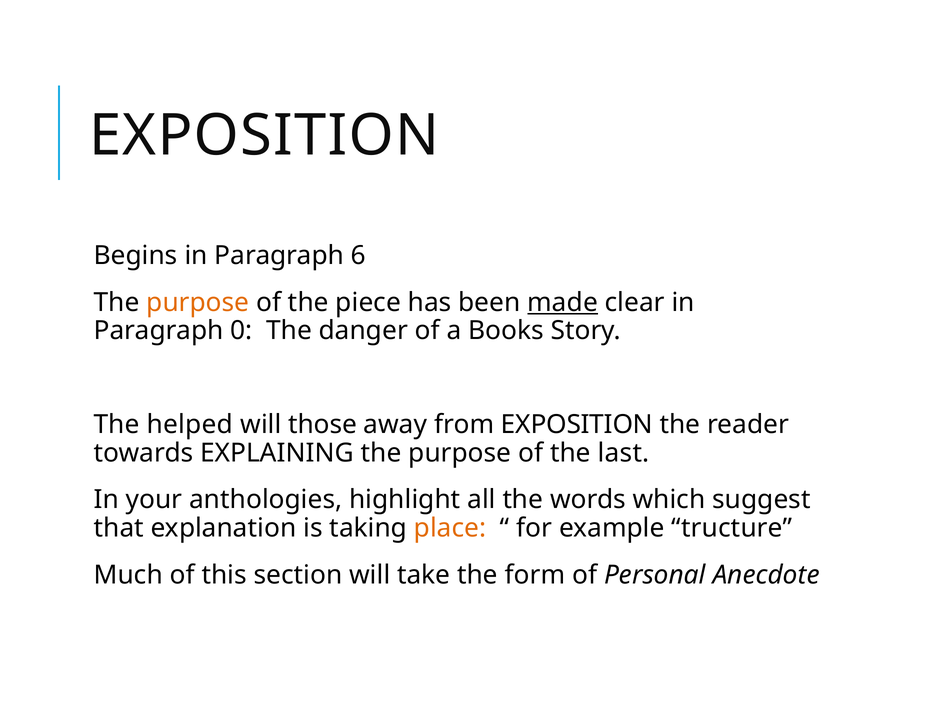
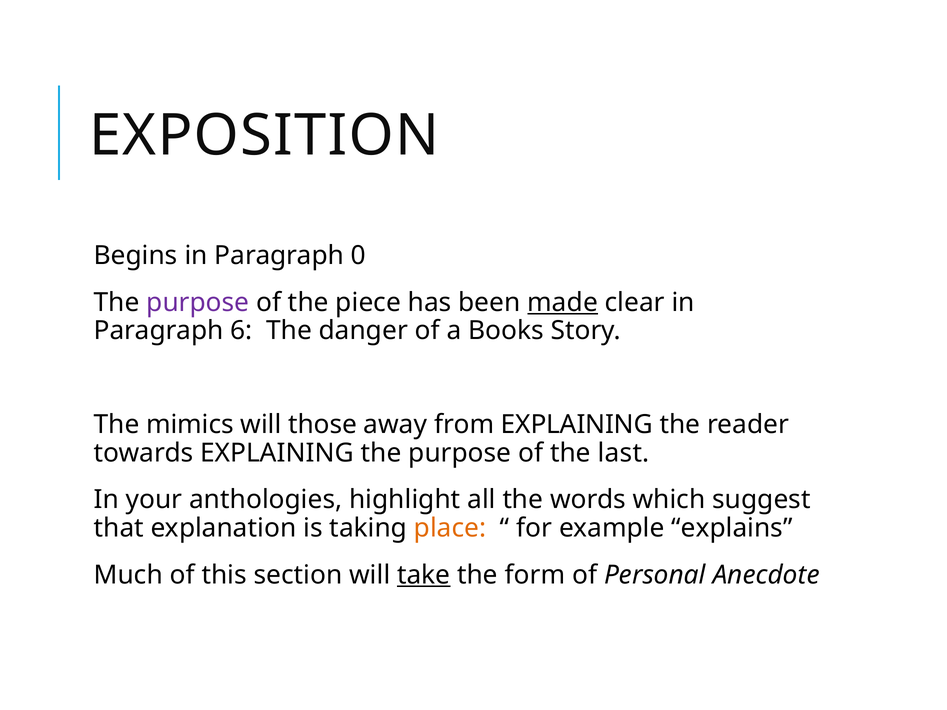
6: 6 -> 0
purpose at (198, 302) colour: orange -> purple
0: 0 -> 6
helped: helped -> mimics
from EXPOSITION: EXPOSITION -> EXPLAINING
tructure: tructure -> explains
take underline: none -> present
